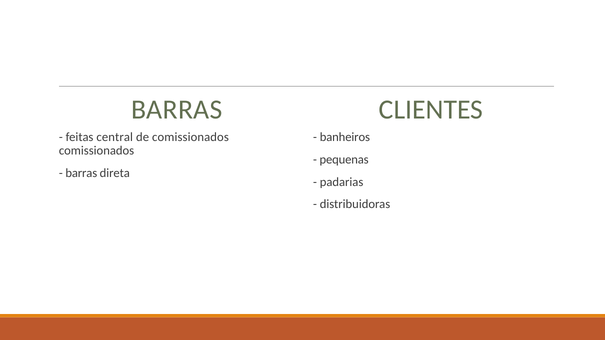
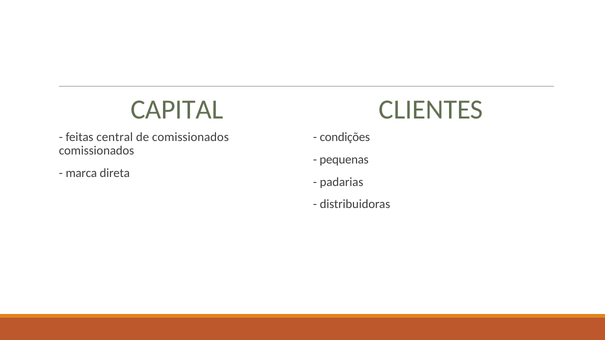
BARRAS at (177, 110): BARRAS -> CAPITAL
banheiros: banheiros -> condições
barras at (81, 173): barras -> marca
